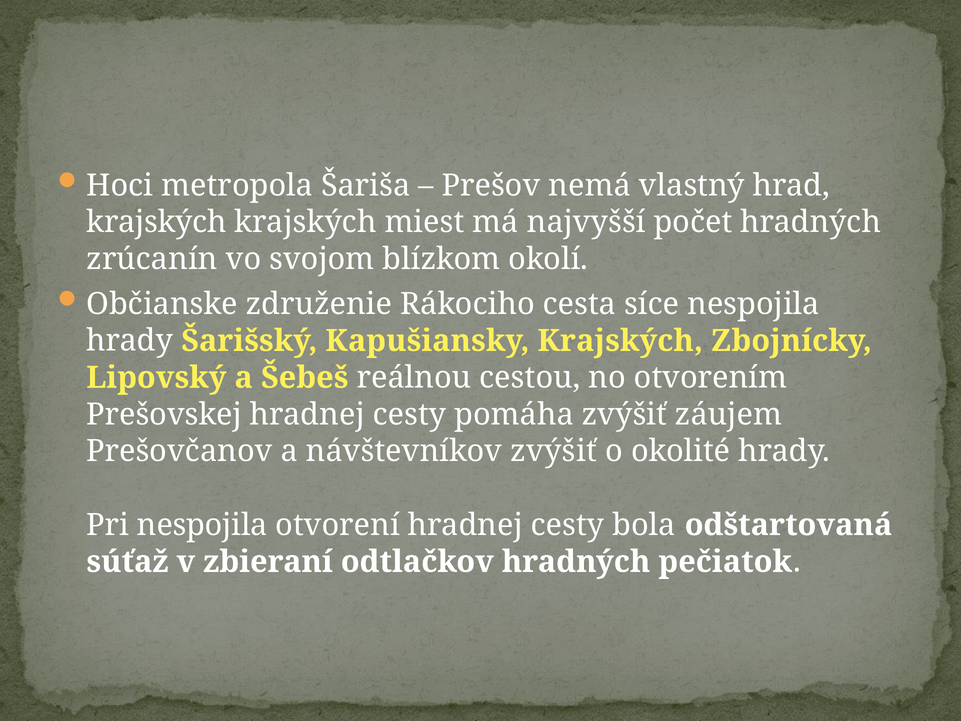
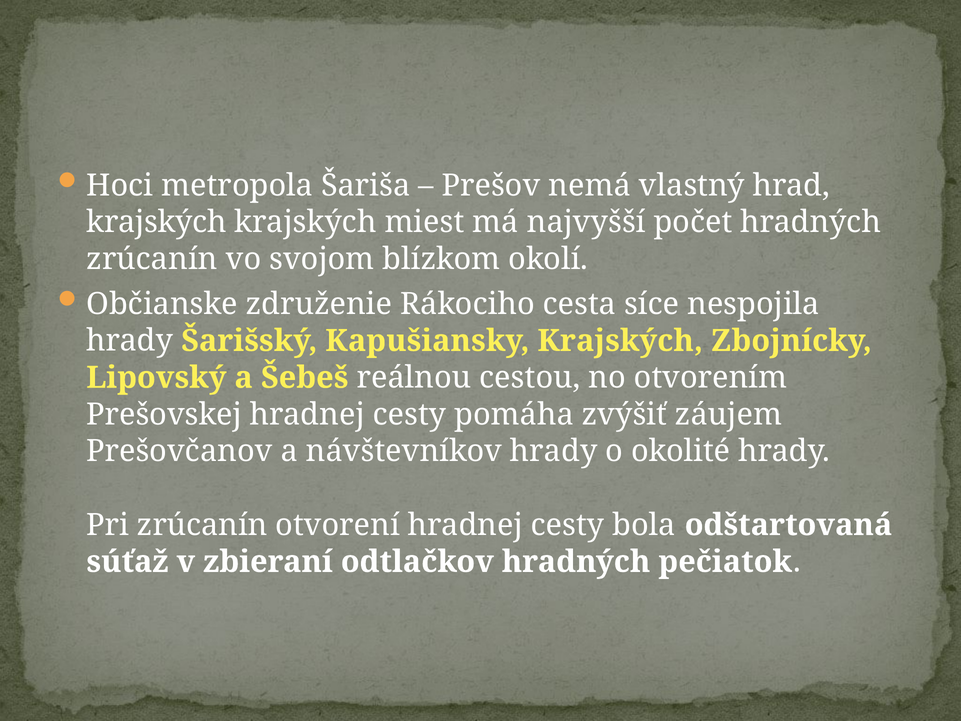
návštevníkov zvýšiť: zvýšiť -> hrady
Pri nespojila: nespojila -> zrúcanín
